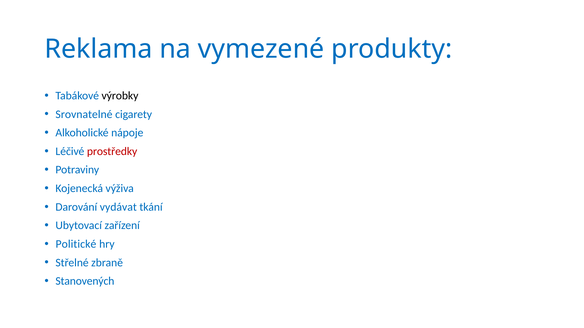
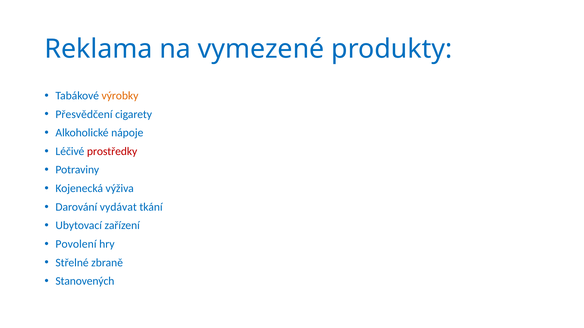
výrobky colour: black -> orange
Srovnatelné: Srovnatelné -> Přesvědčení
Politické: Politické -> Povolení
